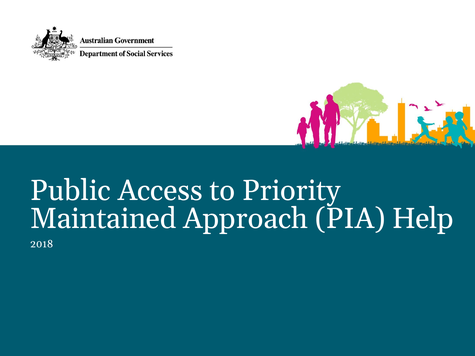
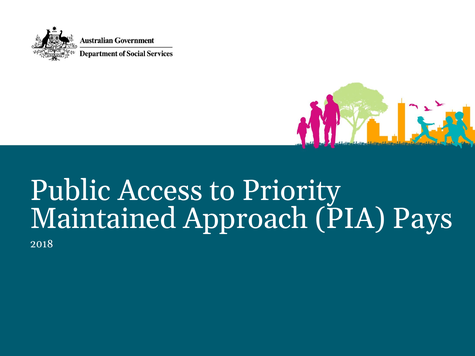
Help: Help -> Pays
